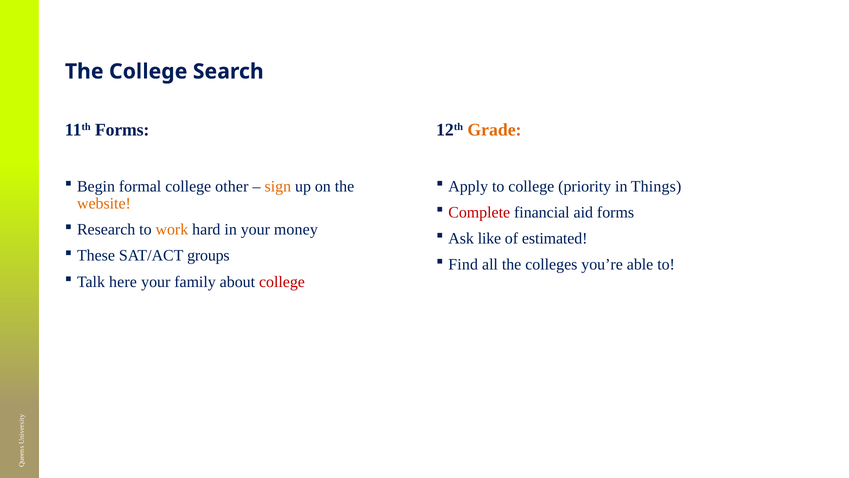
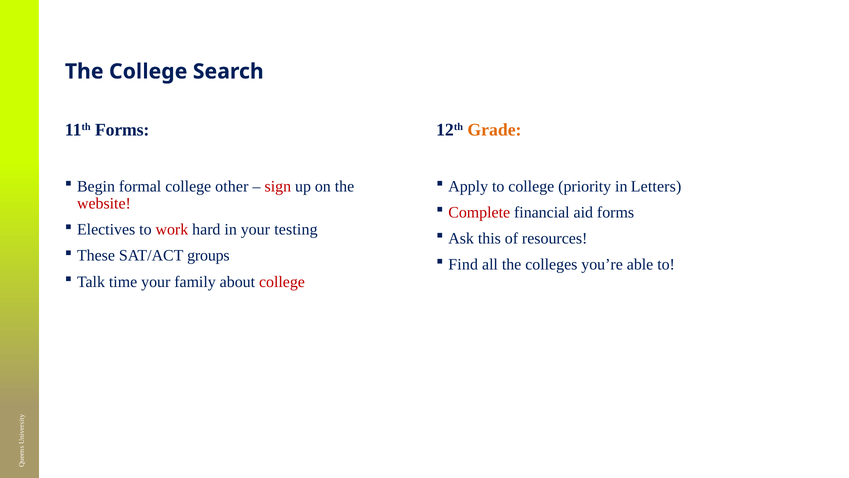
sign colour: orange -> red
Things: Things -> Letters
website colour: orange -> red
Research: Research -> Electives
work colour: orange -> red
money: money -> testing
like: like -> this
estimated: estimated -> resources
here: here -> time
